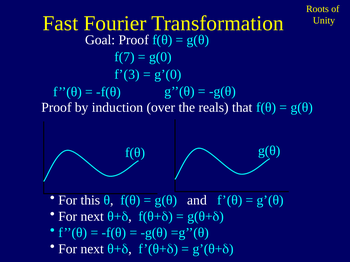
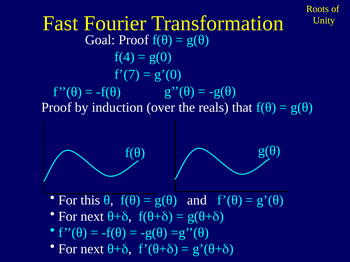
f(7: f(7 -> f(4
f’(3: f’(3 -> f’(7
